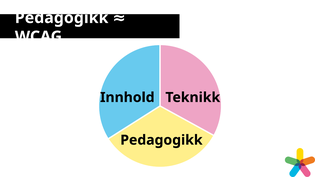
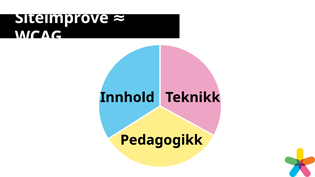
Pedagogikk at (62, 18): Pedagogikk -> Siteimprove
